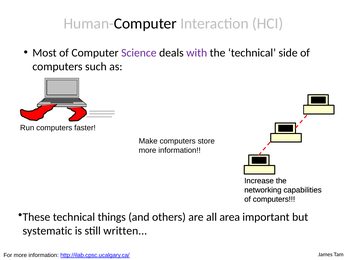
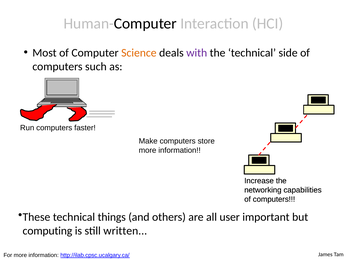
Science colour: purple -> orange
area: area -> user
systematic: systematic -> computing
